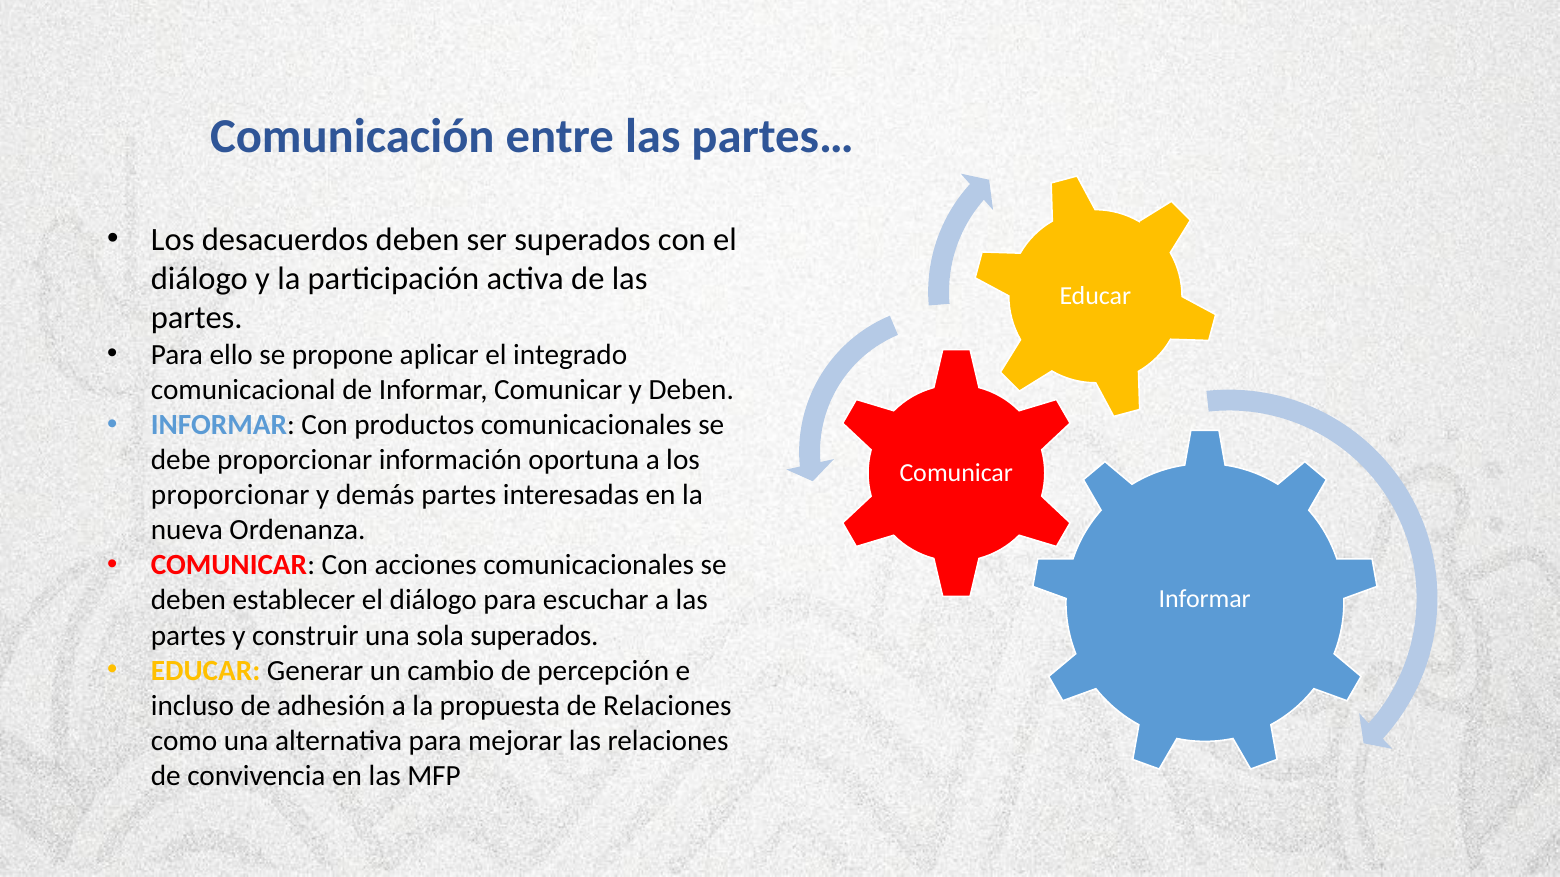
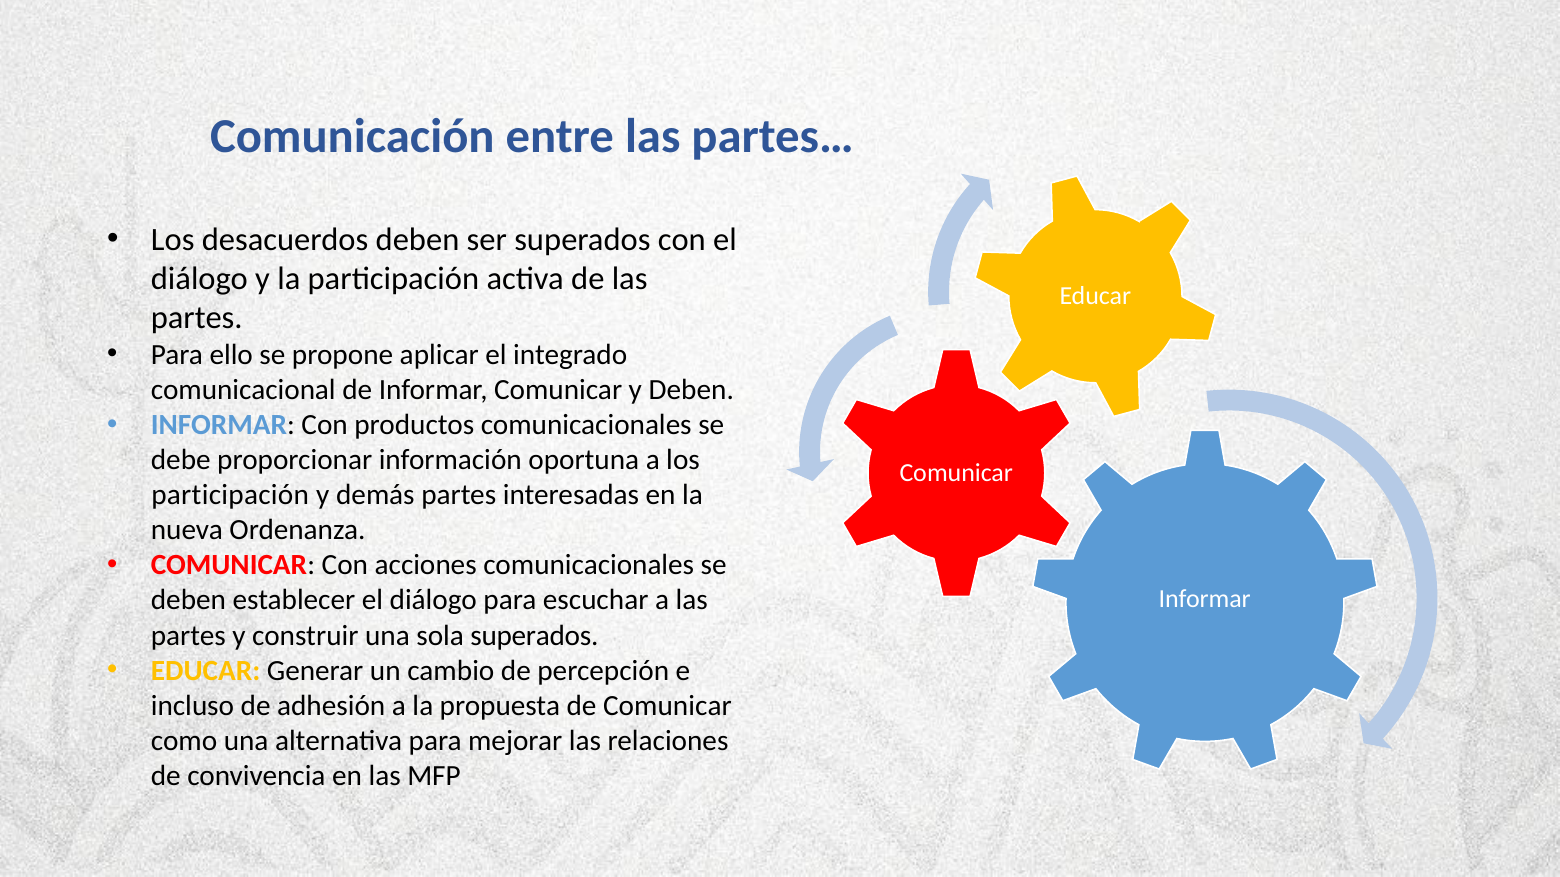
proporcionar at (230, 495): proporcionar -> participación
de Relaciones: Relaciones -> Comunicar
